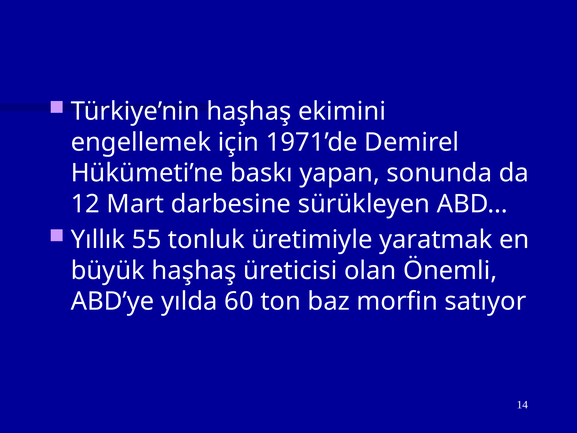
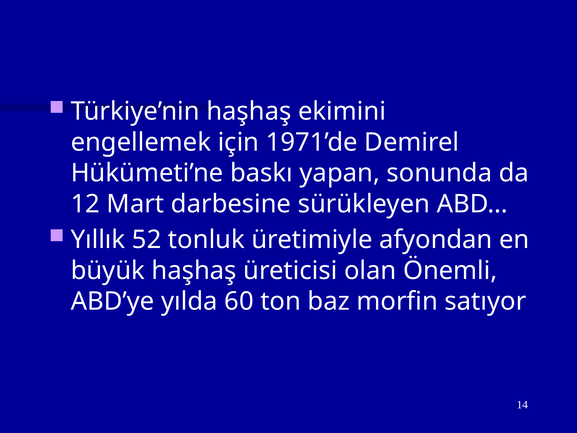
55: 55 -> 52
yaratmak: yaratmak -> afyondan
